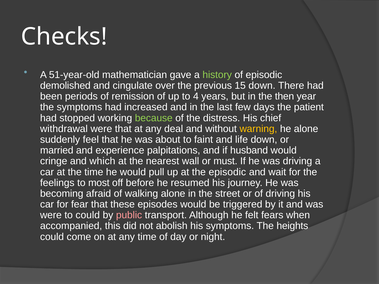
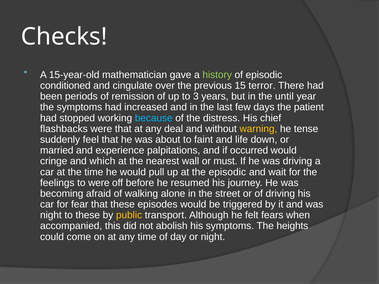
51-year-old: 51-year-old -> 15-year-old
demolished: demolished -> conditioned
15 down: down -> terror
4: 4 -> 3
then: then -> until
because colour: light green -> light blue
withdrawal: withdrawal -> flashbacks
he alone: alone -> tense
husband: husband -> occurred
to most: most -> were
were at (51, 215): were -> night
to could: could -> these
public colour: pink -> yellow
